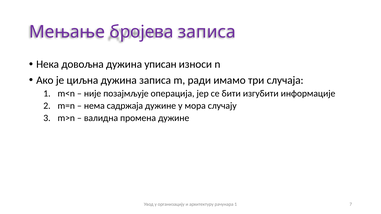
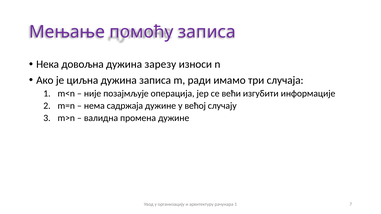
бројева: бројева -> помоћу
уписан: уписан -> зарезу
бити: бити -> већи
мора: мора -> већој
